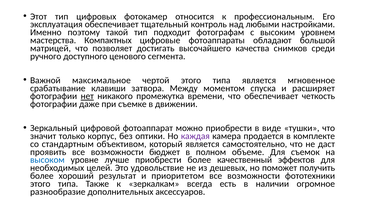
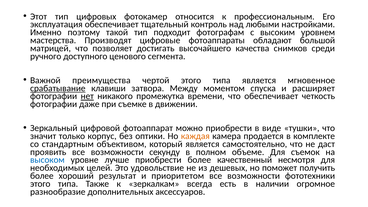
Компактных: Компактных -> Производят
максимальное: максимальное -> преимущества
срабатывание underline: none -> present
каждая colour: purple -> orange
бюджет: бюджет -> секунду
эффектов: эффектов -> несмотря
